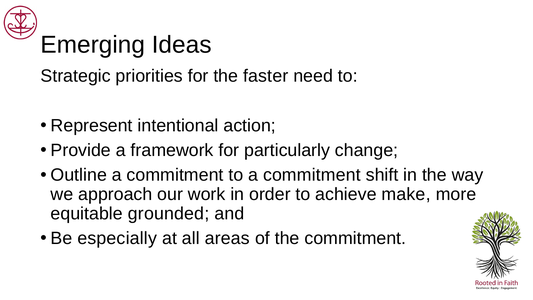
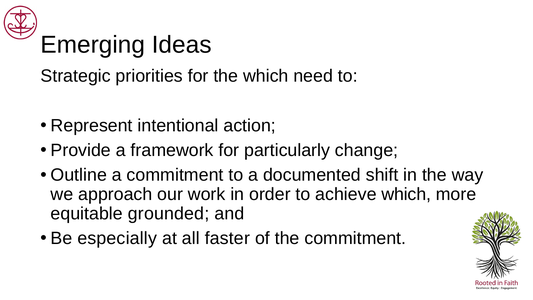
the faster: faster -> which
to a commitment: commitment -> documented
achieve make: make -> which
areas: areas -> faster
